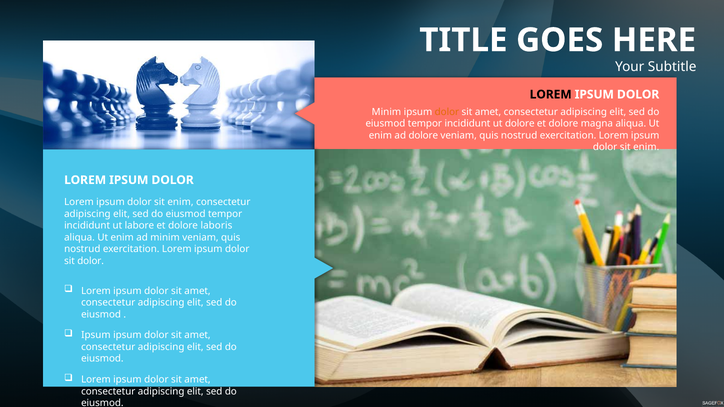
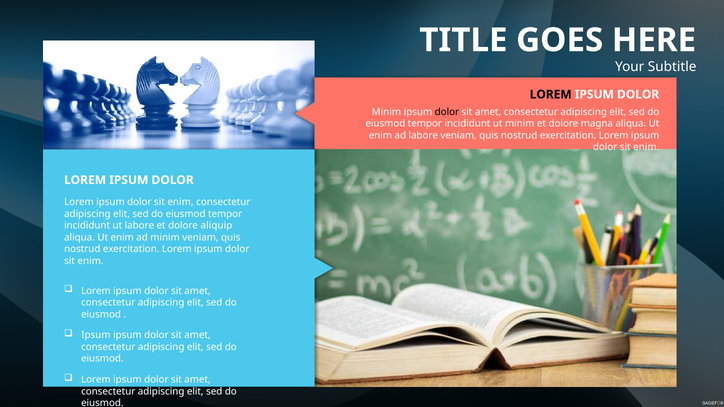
dolor at (447, 112) colour: orange -> black
ut dolore: dolore -> minim
ad dolore: dolore -> labore
laboris: laboris -> aliquip
dolor at (91, 261): dolor -> enim
